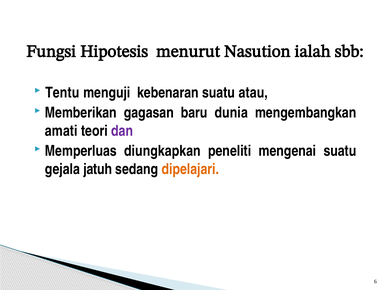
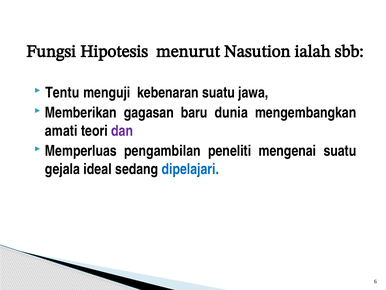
atau: atau -> jawa
diungkapkan: diungkapkan -> pengambilan
jatuh: jatuh -> ideal
dipelajari colour: orange -> blue
